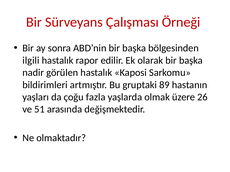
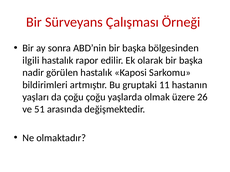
89: 89 -> 11
çoğu fazla: fazla -> çoğu
